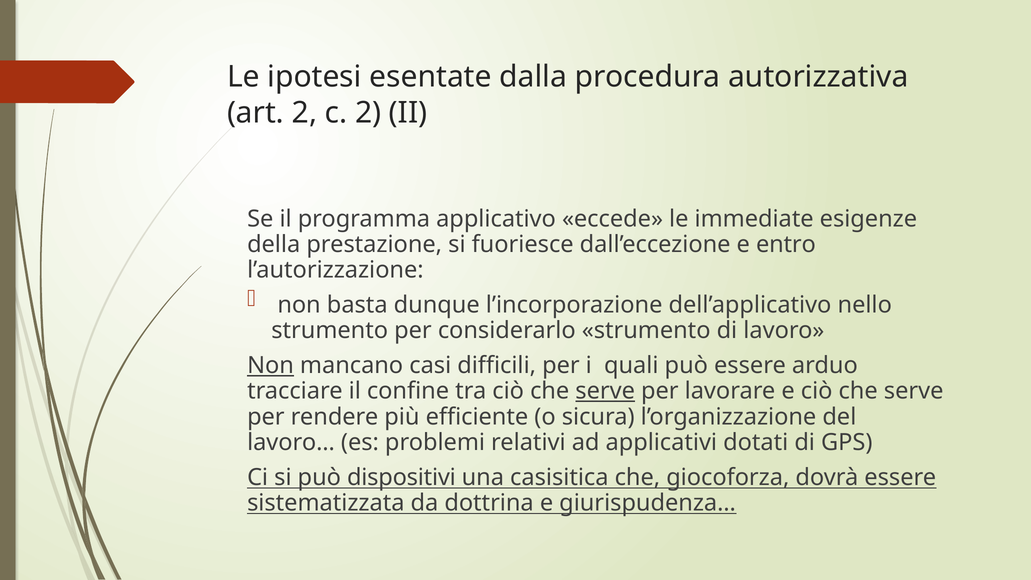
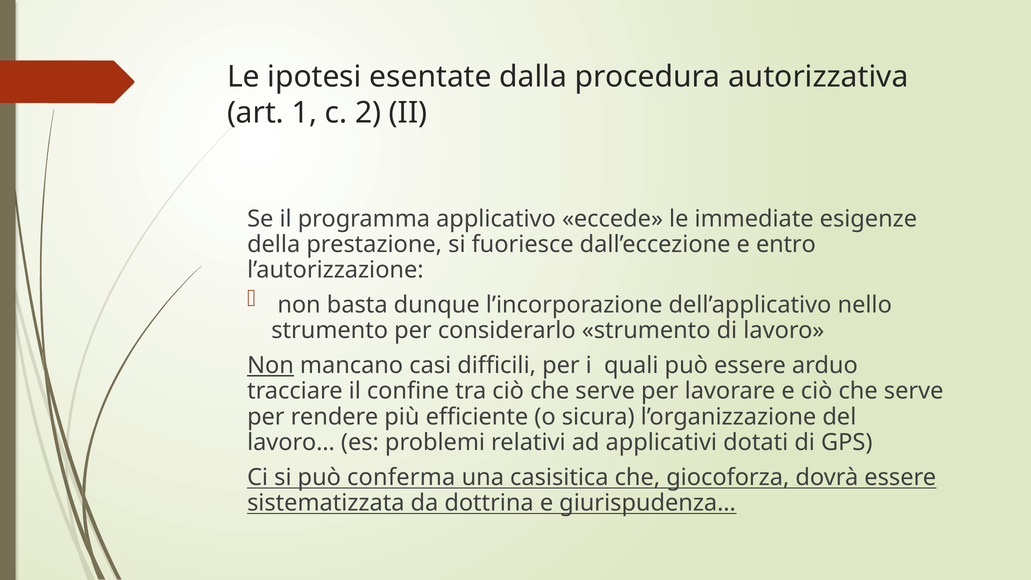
art 2: 2 -> 1
serve at (605, 391) underline: present -> none
dispositivi: dispositivi -> conferma
